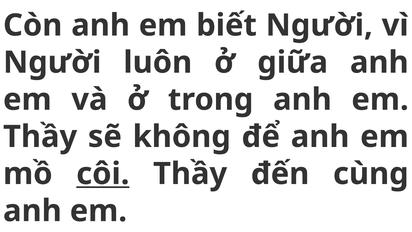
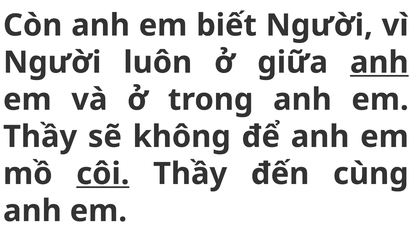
anh at (379, 62) underline: none -> present
